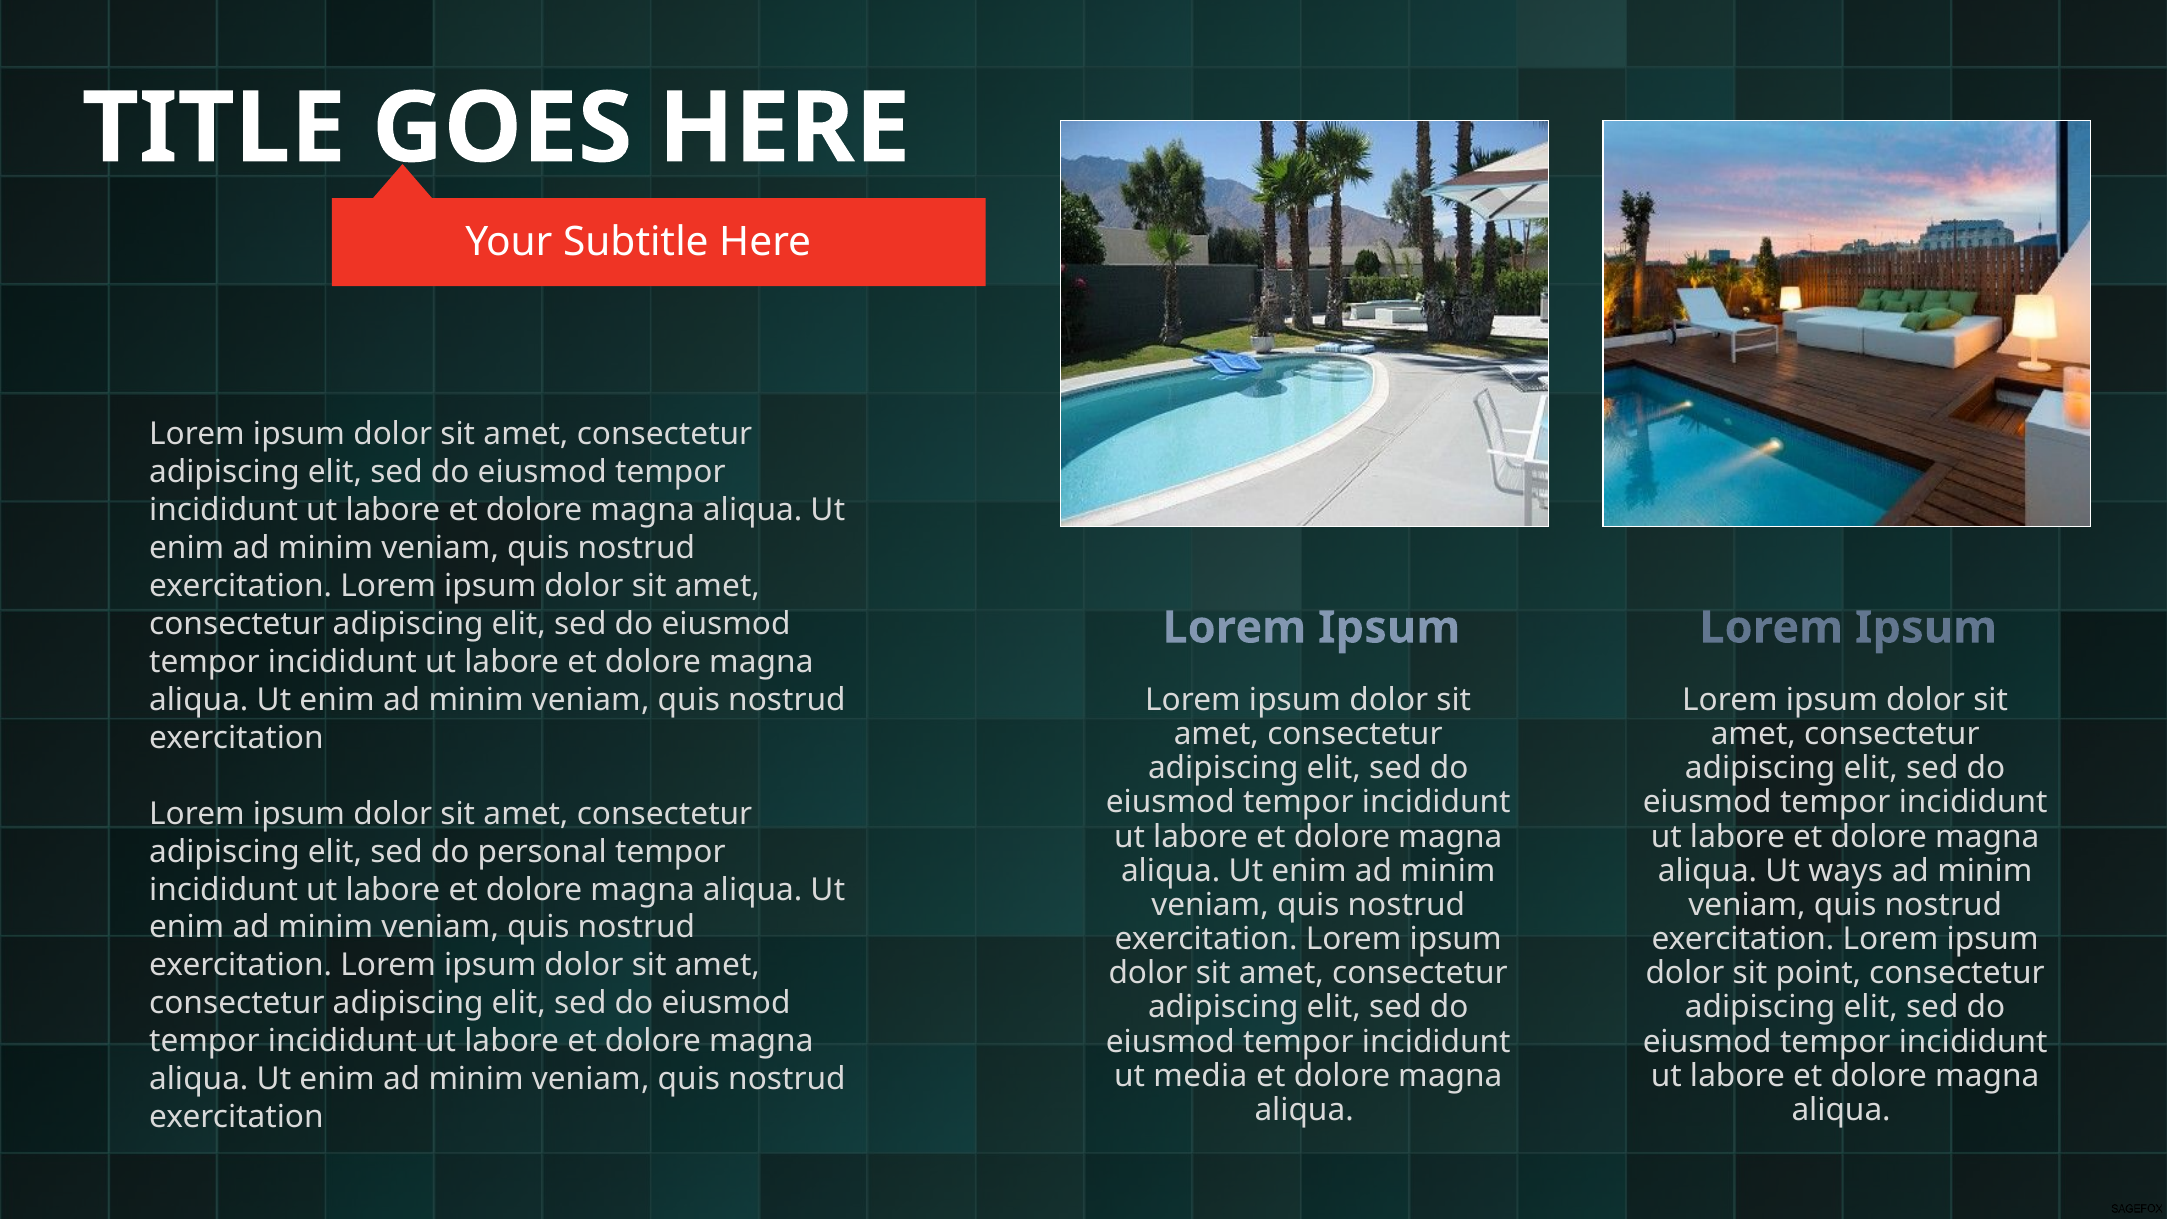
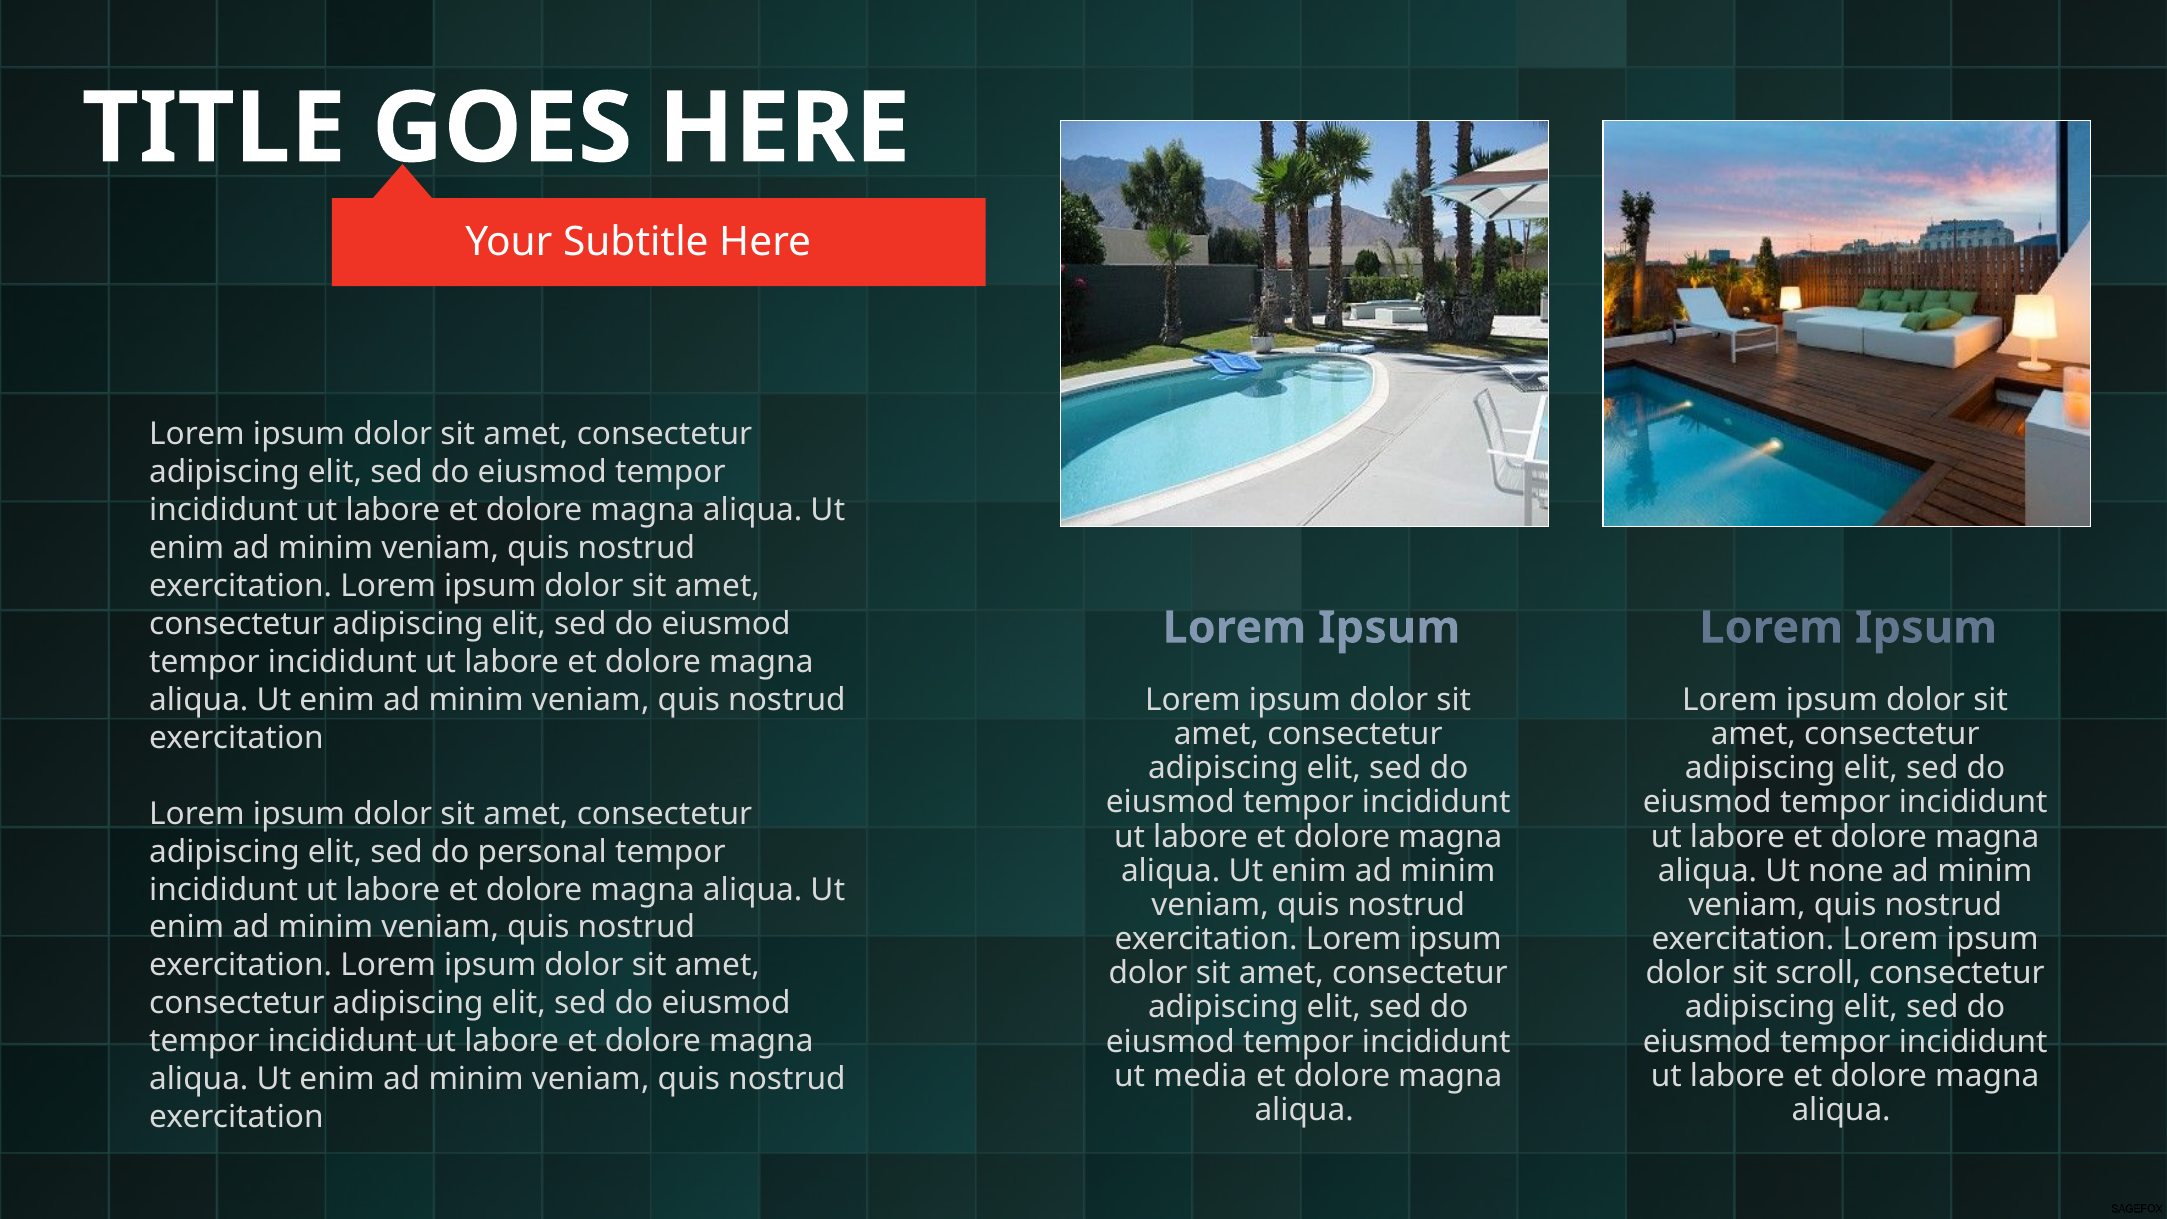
ways: ways -> none
point: point -> scroll
